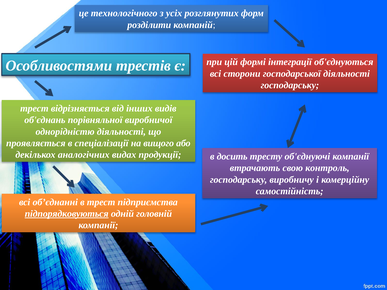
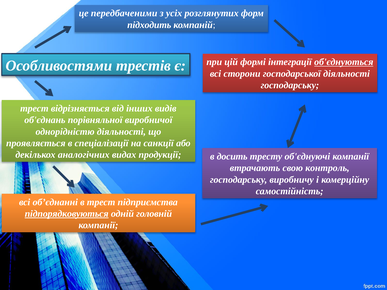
технологічного: технологічного -> передбаченими
розділити: розділити -> підходить
об'єднуються underline: none -> present
вищого: вищого -> санкції
